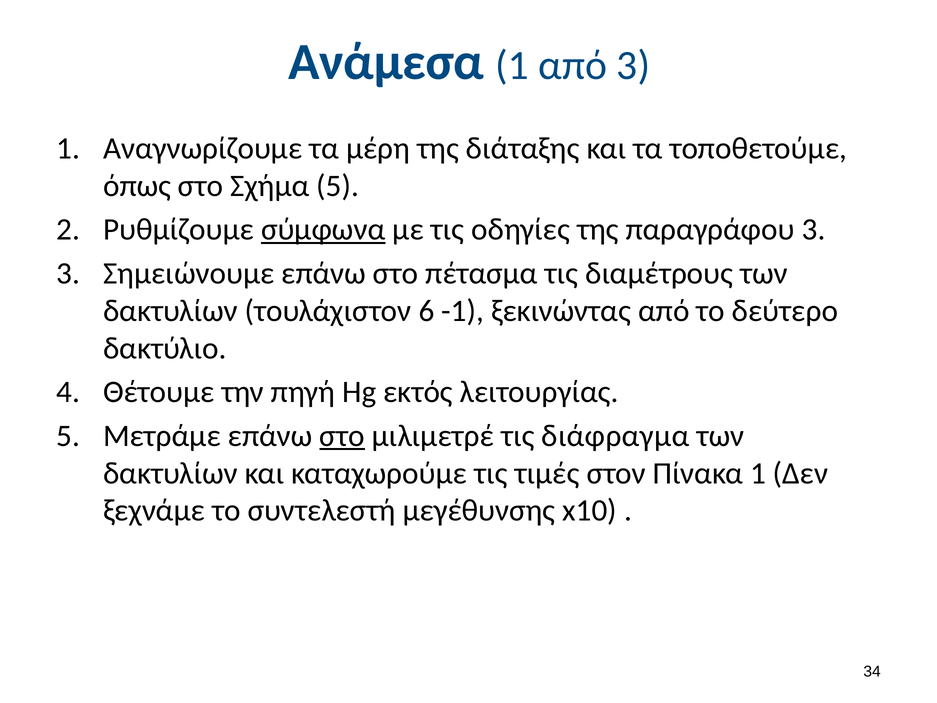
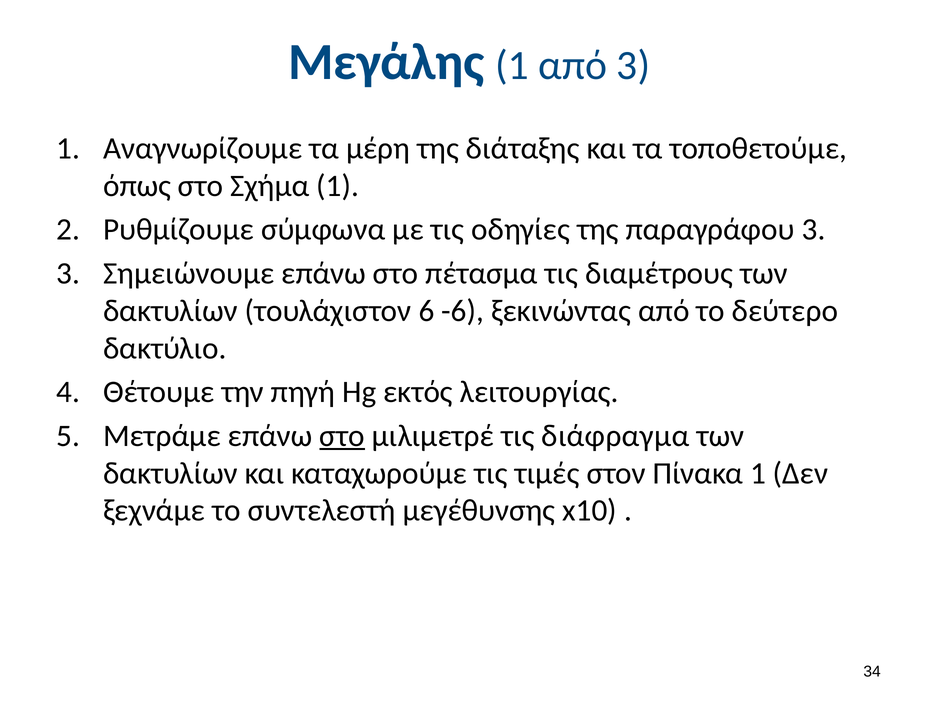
Ανάμεσα: Ανάμεσα -> Μεγάλης
Σχήμα 5: 5 -> 1
σύμφωνα underline: present -> none
-1: -1 -> -6
